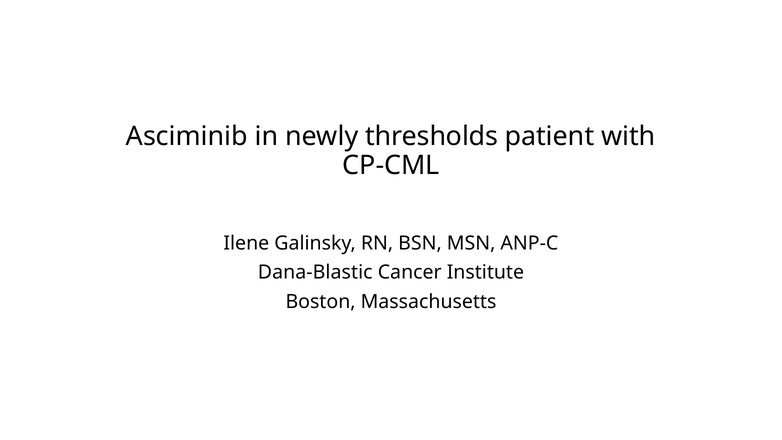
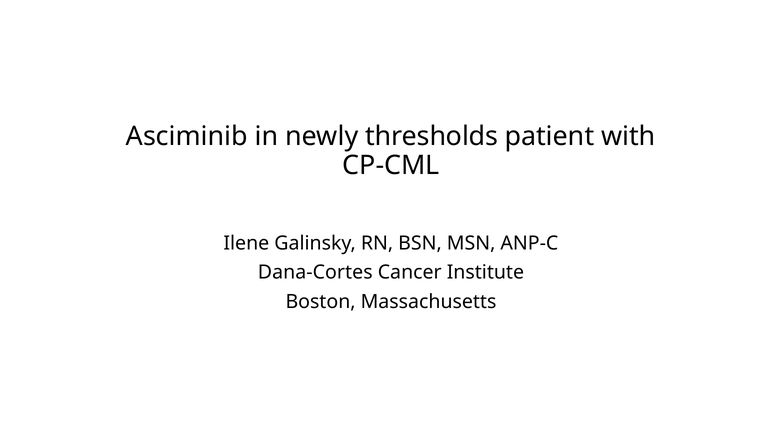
Dana-Blastic: Dana-Blastic -> Dana-Cortes
